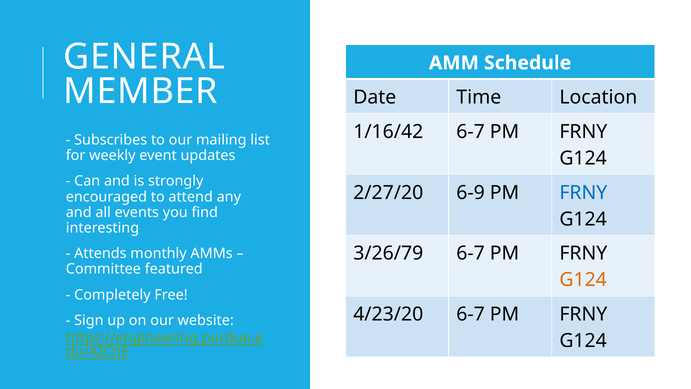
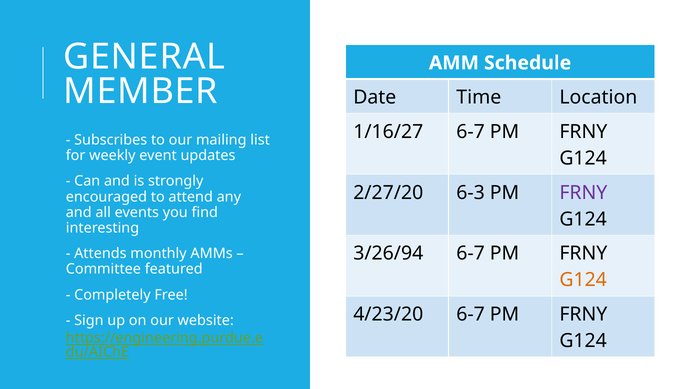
1/16/42: 1/16/42 -> 1/16/27
6-9: 6-9 -> 6-3
FRNY at (583, 192) colour: blue -> purple
3/26/79: 3/26/79 -> 3/26/94
